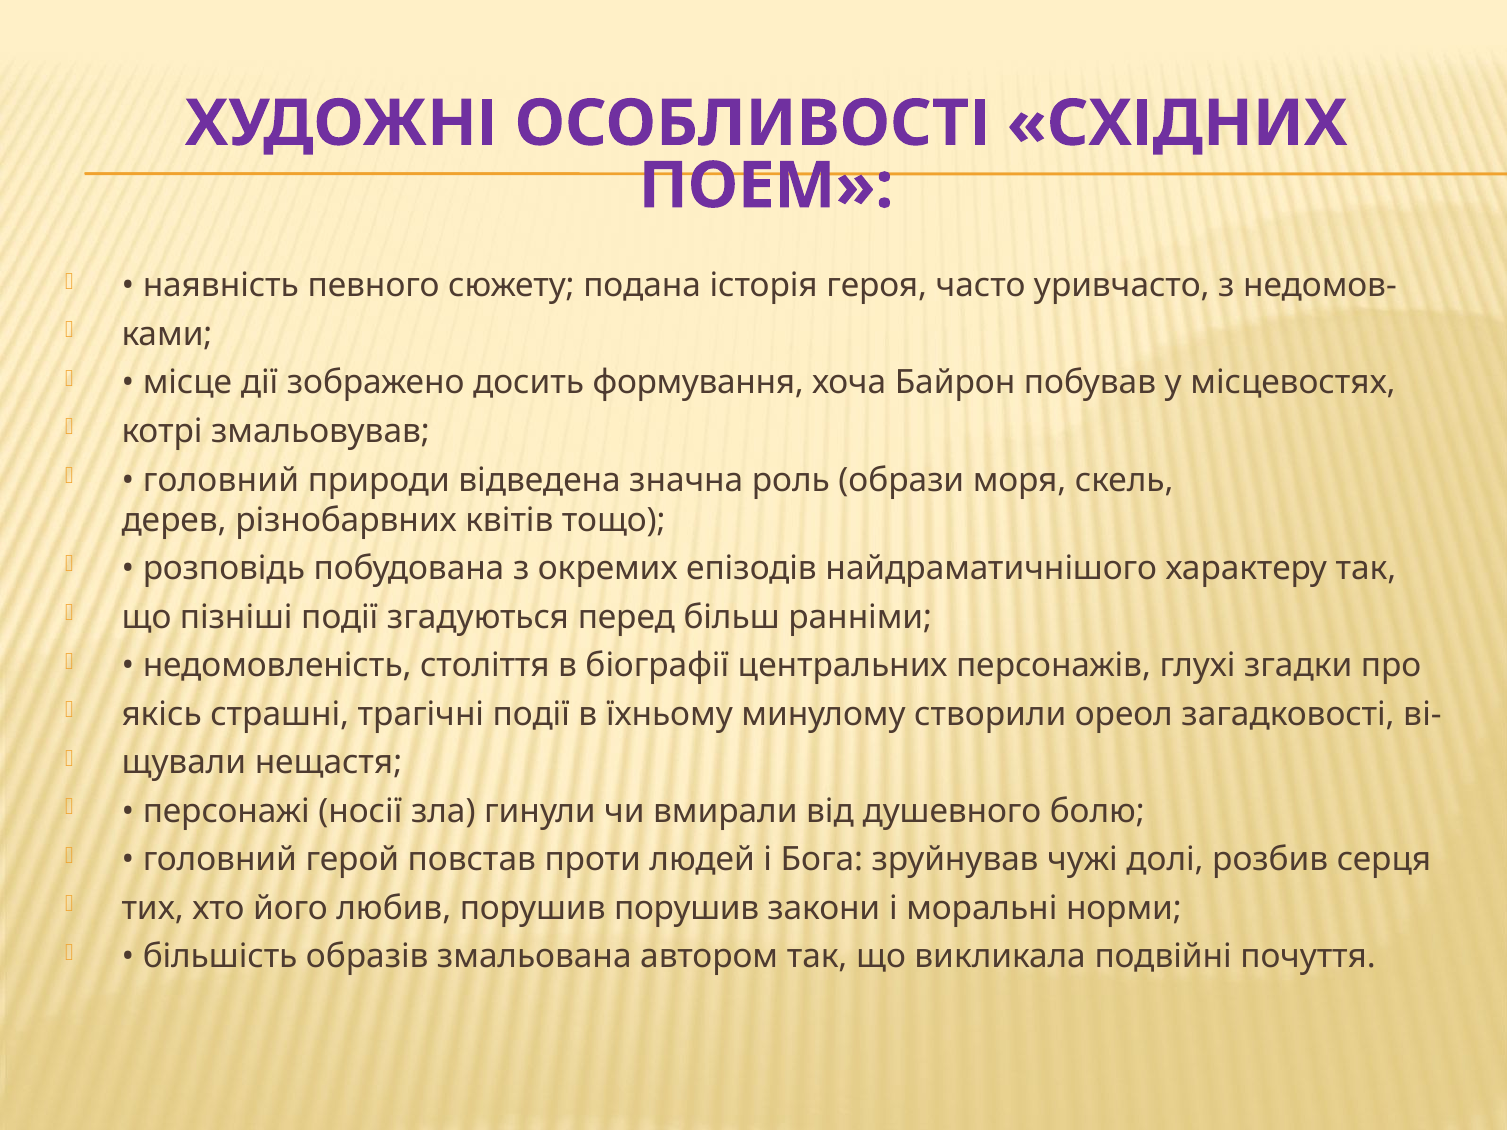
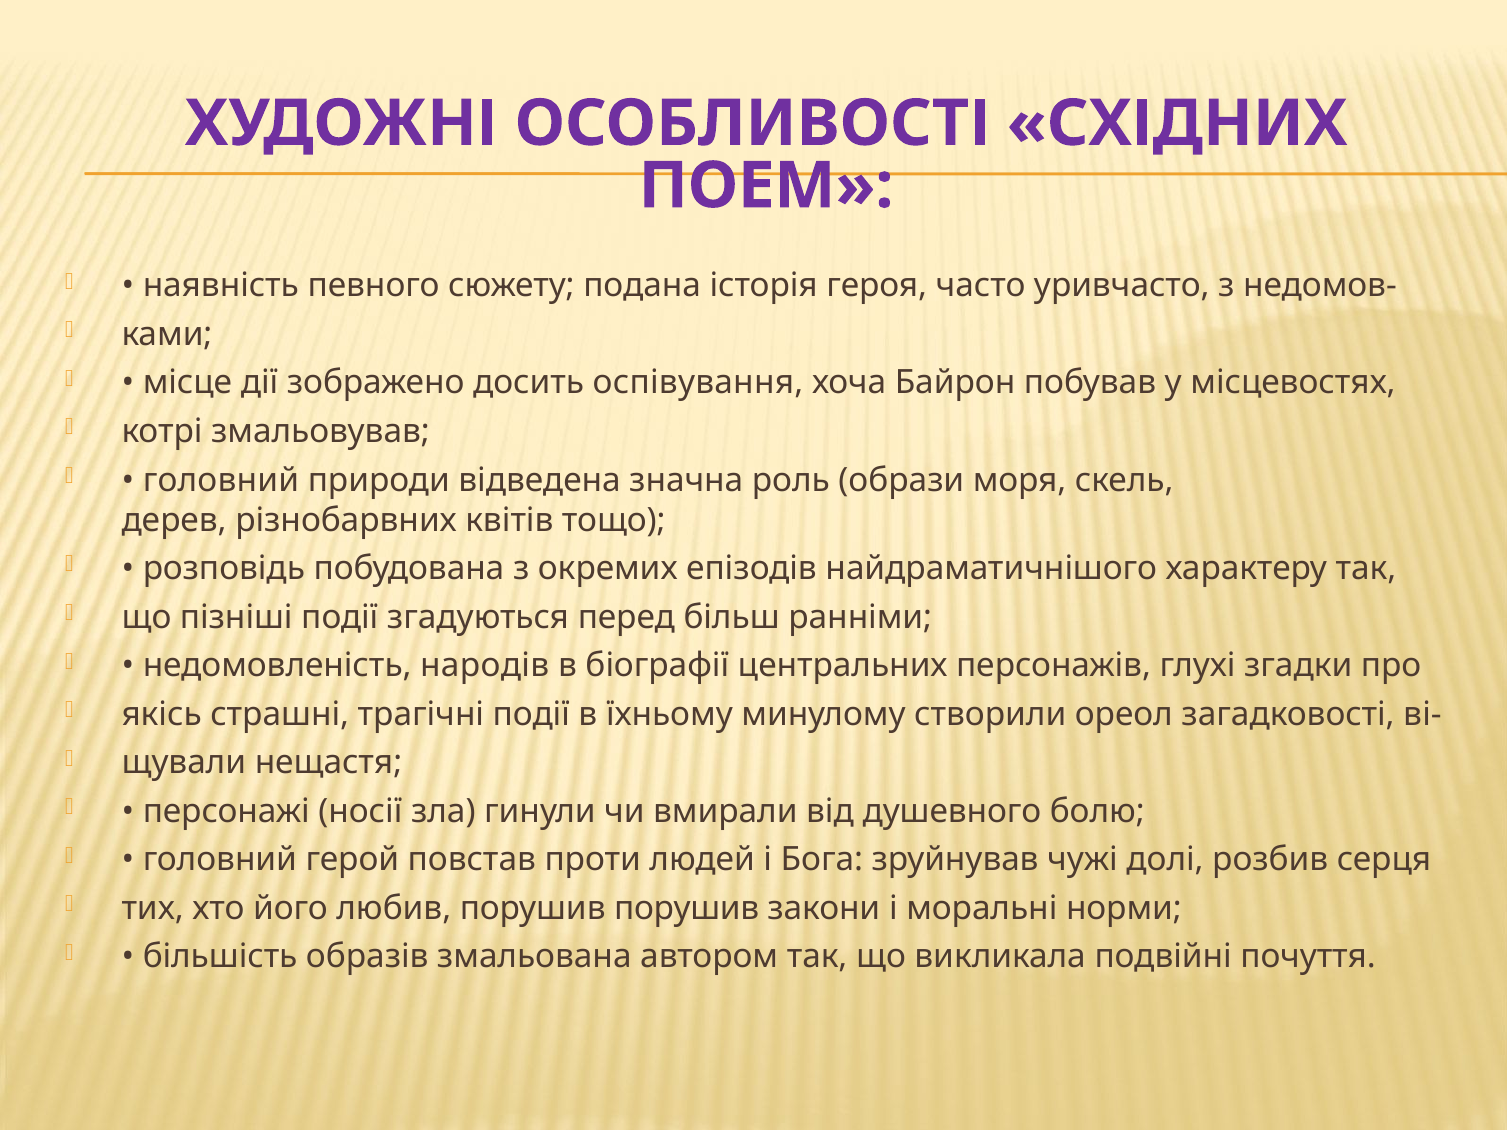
формування: формування -> оспівування
століття: століття -> народів
